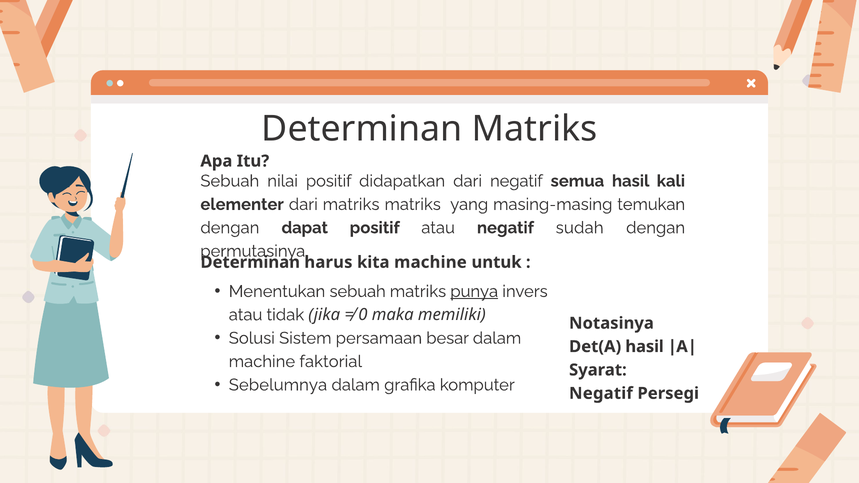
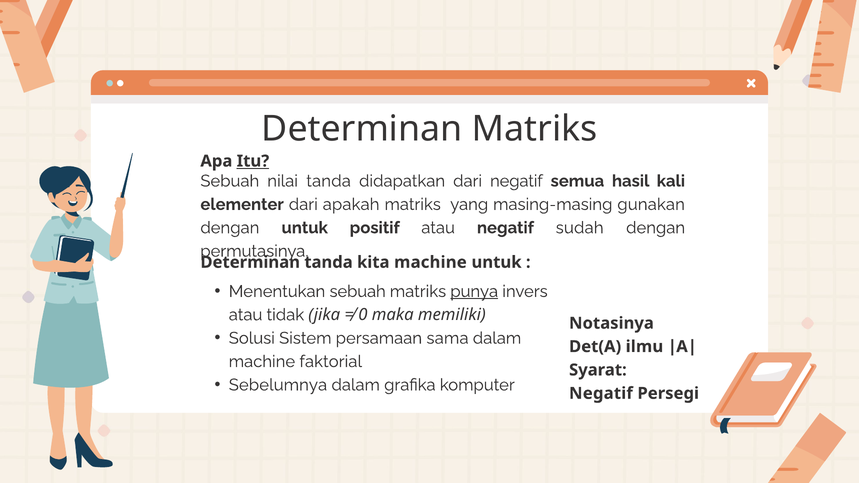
Itu underline: none -> present
nilai positif: positif -> tanda
dari matriks: matriks -> apakah
temukan: temukan -> gunakan
dengan dapat: dapat -> untuk
Determinan harus: harus -> tanda
besar: besar -> sama
Det(A hasil: hasil -> ilmu
